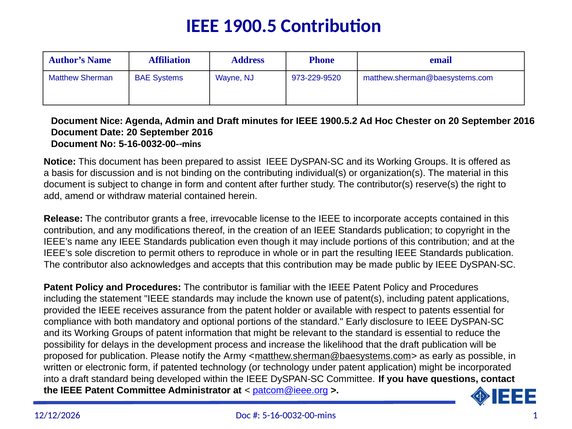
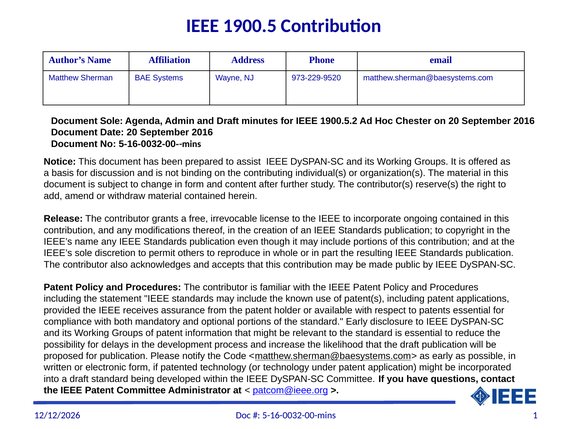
Document Nice: Nice -> Sole
incorporate accepts: accepts -> ongoing
Army: Army -> Code
